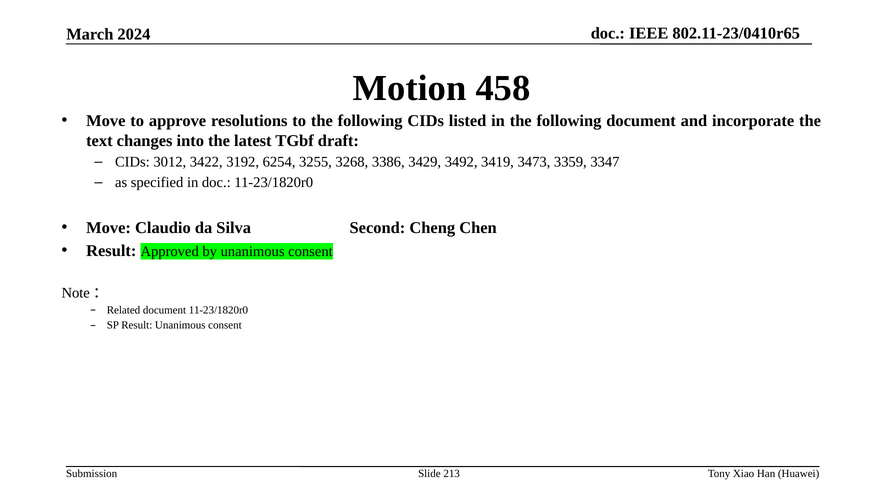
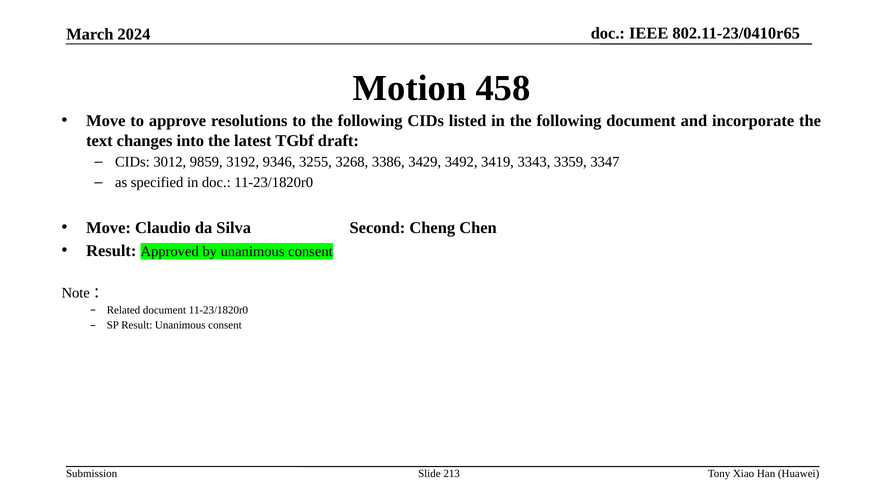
3422: 3422 -> 9859
6254: 6254 -> 9346
3473: 3473 -> 3343
